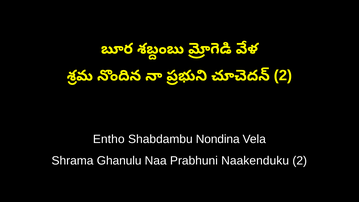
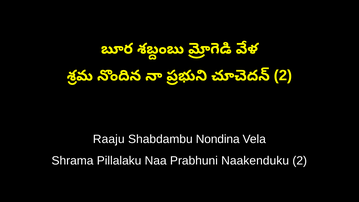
Entho: Entho -> Raaju
Ghanulu: Ghanulu -> Pillalaku
